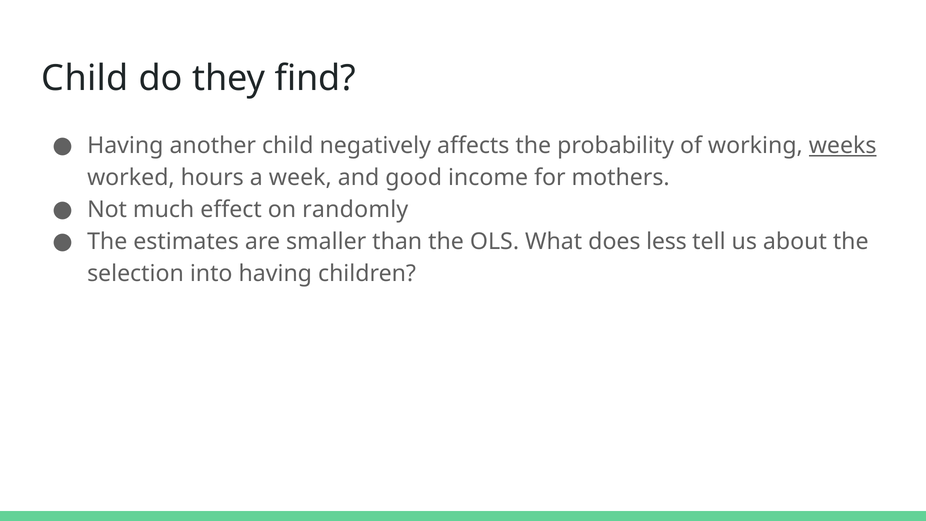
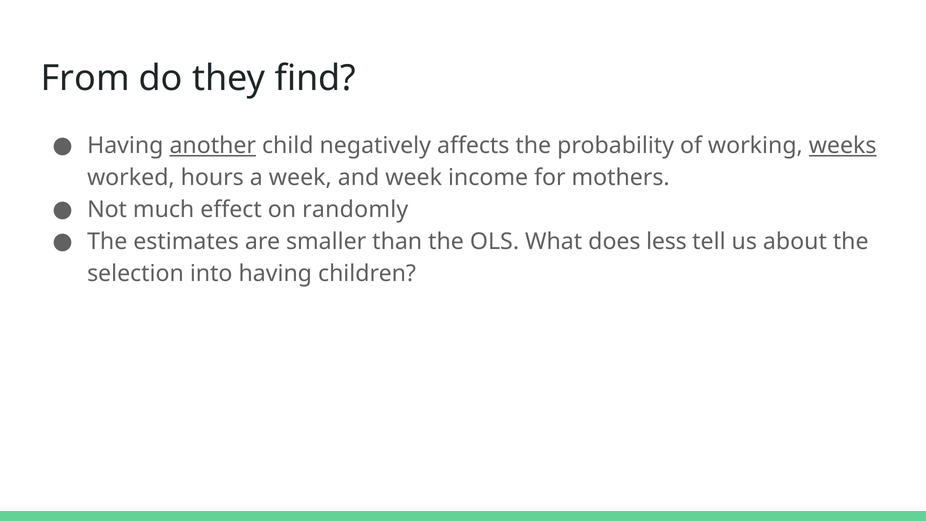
Child at (85, 78): Child -> From
another underline: none -> present
and good: good -> week
